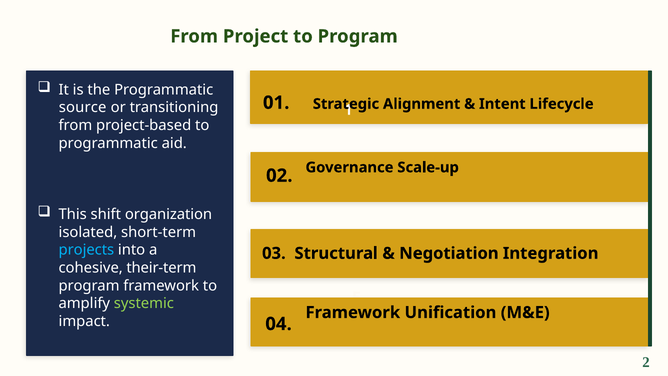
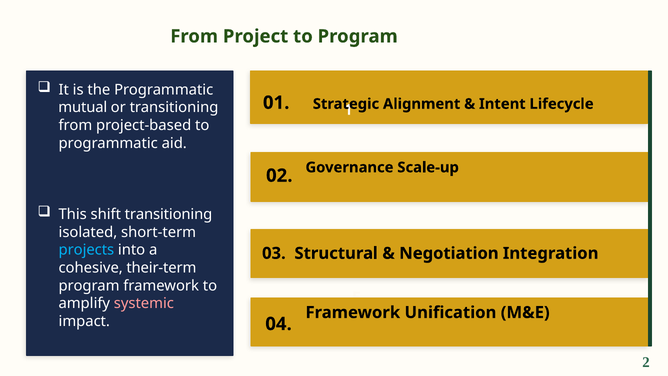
source: source -> mutual
shift organization: organization -> transitioning
systemic colour: light green -> pink
